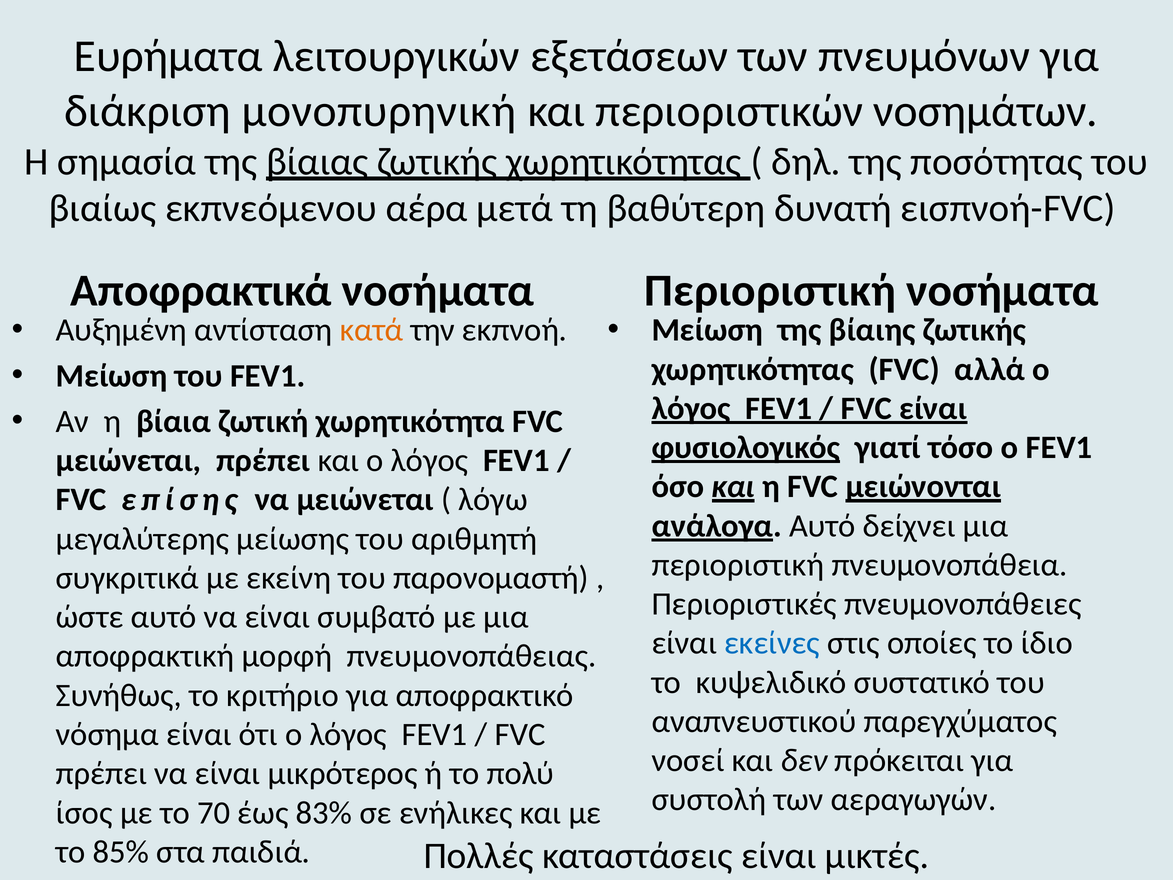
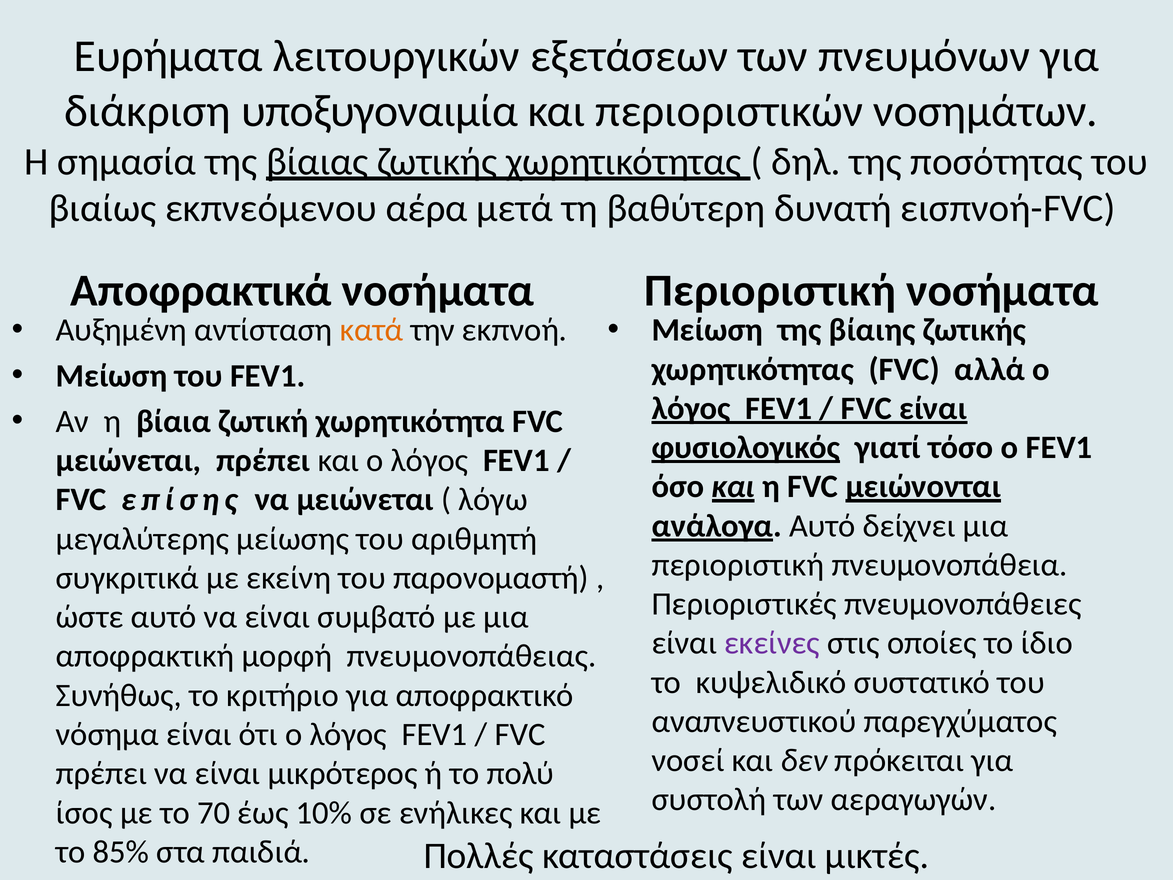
μονοπυρηνική: μονοπυρηνική -> υποξυγοναιμία
εκείνες colour: blue -> purple
83%: 83% -> 10%
